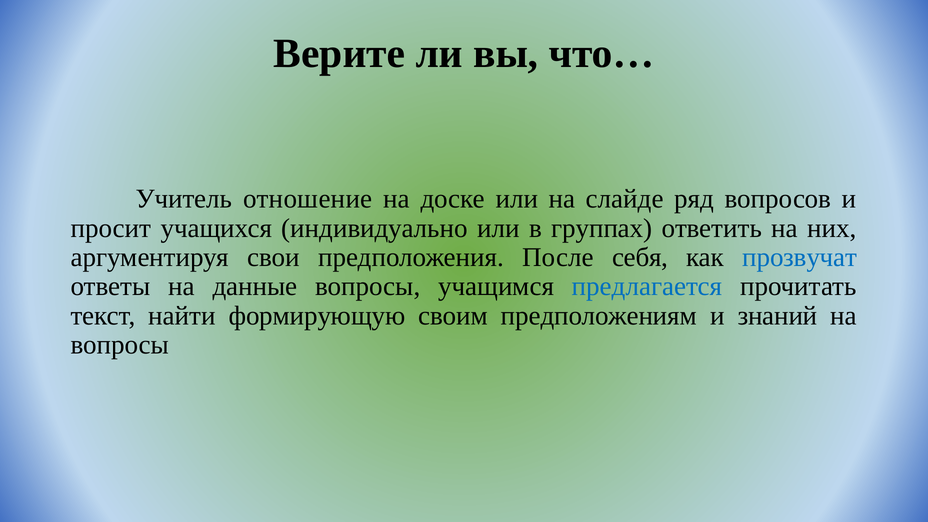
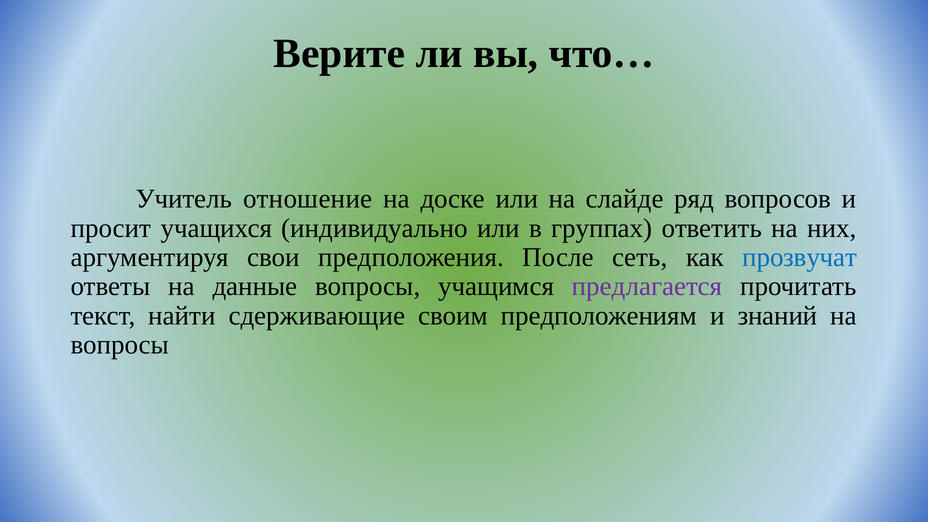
себя: себя -> сеть
предлагается colour: blue -> purple
формирующую: формирующую -> сдерживающие
